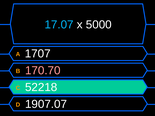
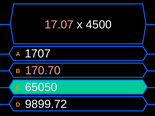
17.07 colour: light blue -> pink
5000: 5000 -> 4500
52218: 52218 -> 65050
1907.07: 1907.07 -> 9899.72
